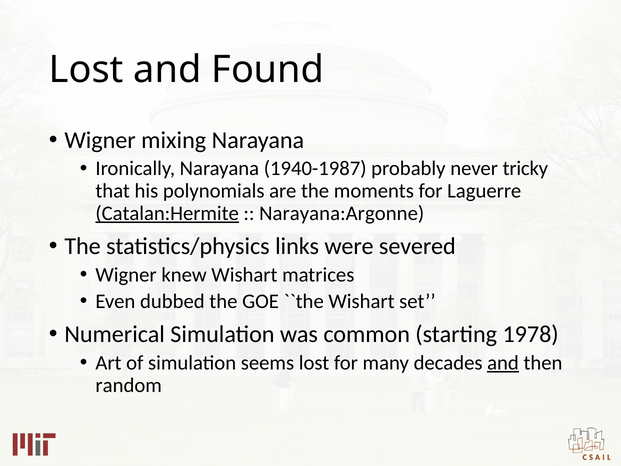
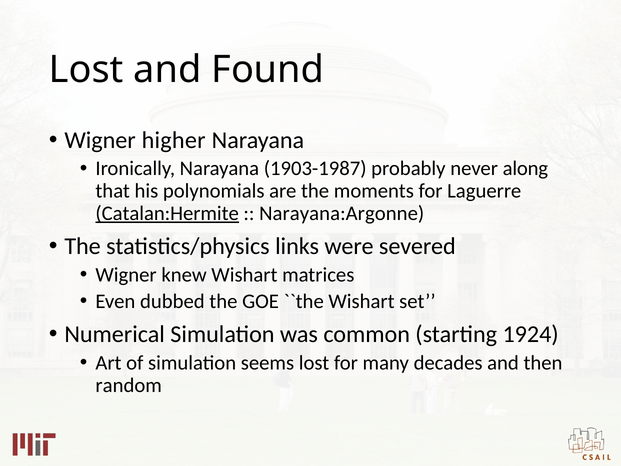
mixing: mixing -> higher
1940-1987: 1940-1987 -> 1903-1987
tricky: tricky -> along
1978: 1978 -> 1924
and at (503, 363) underline: present -> none
